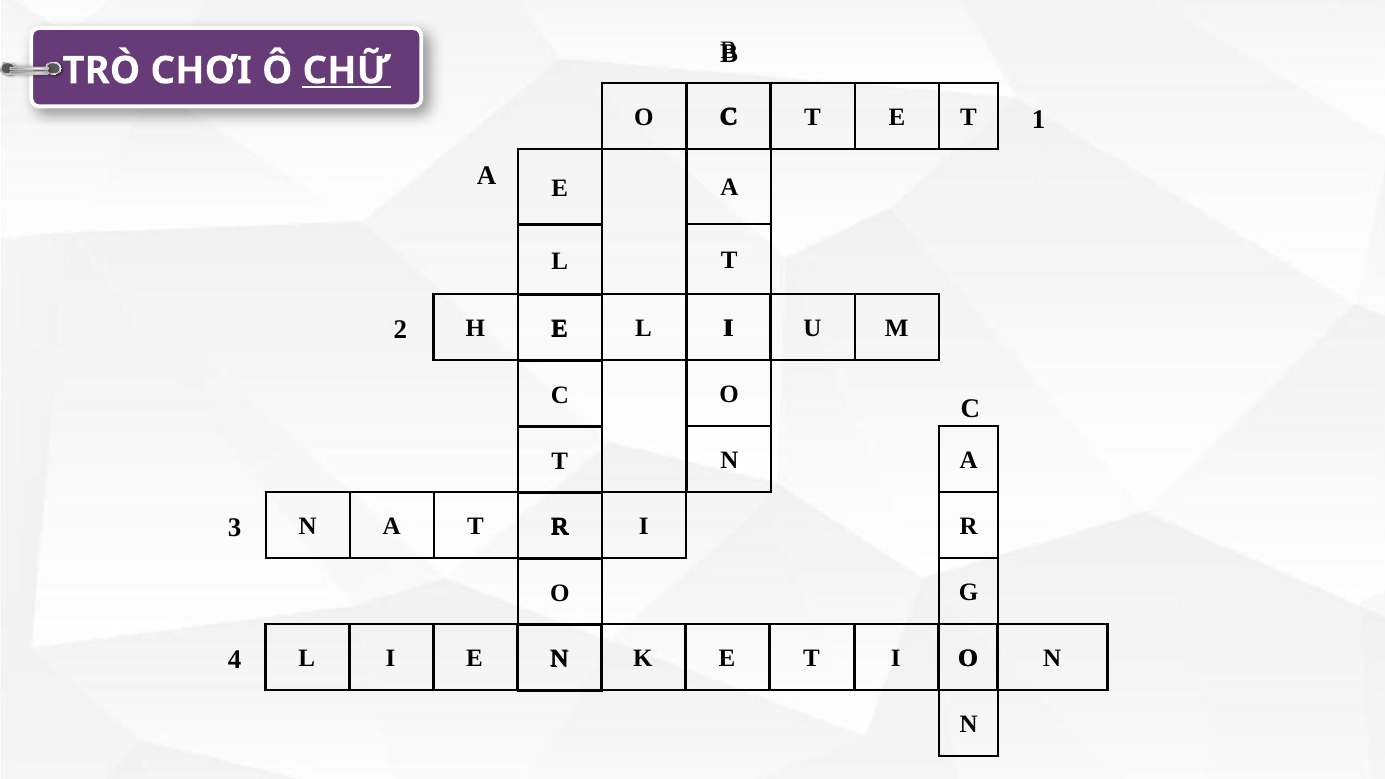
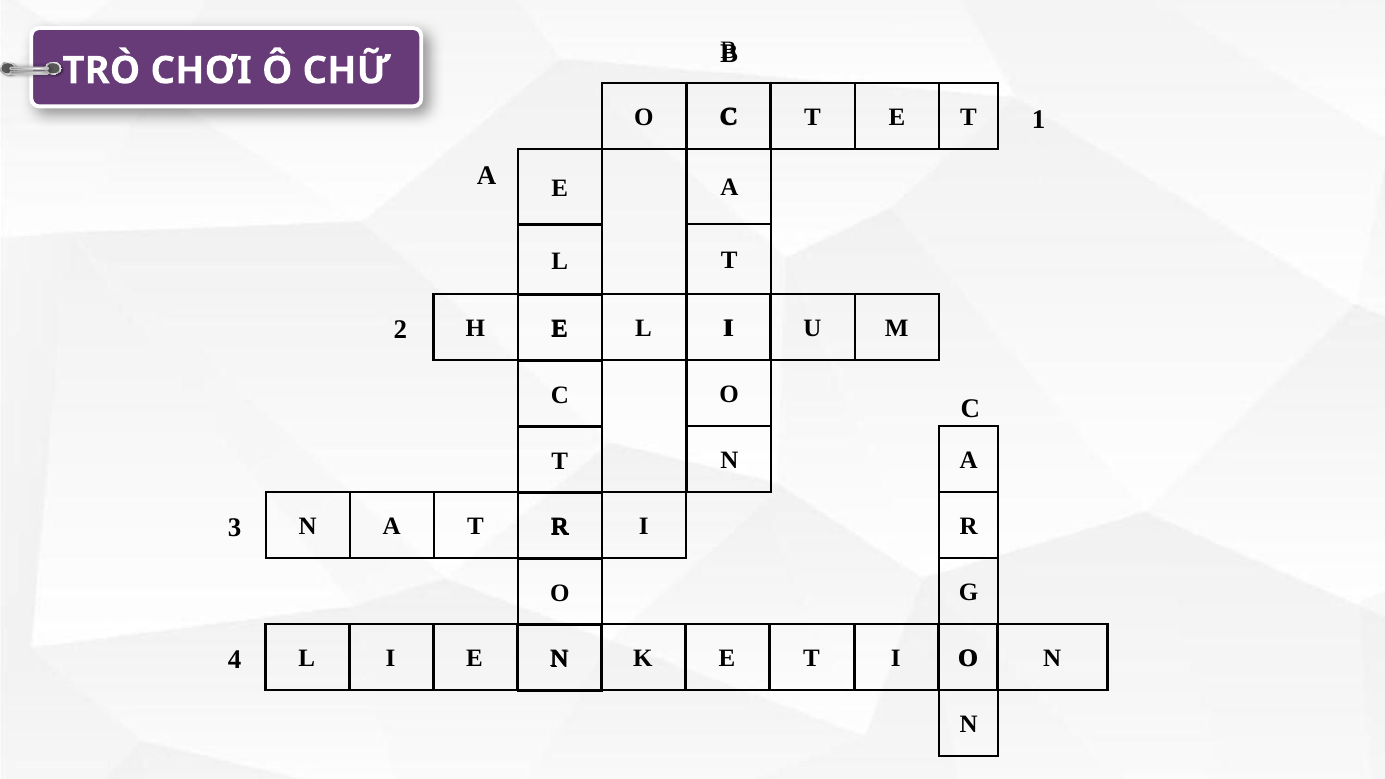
CHỮ underline: present -> none
